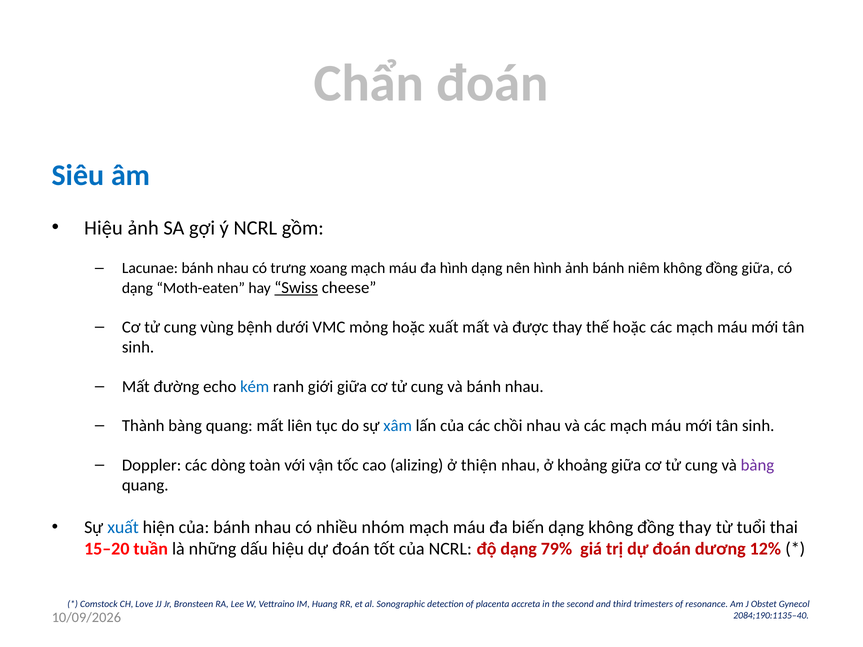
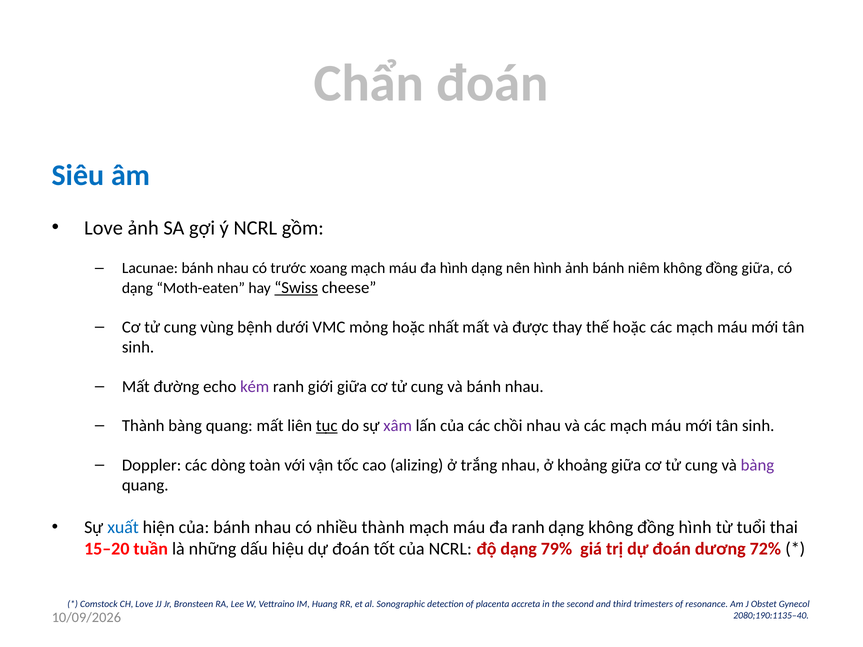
Hiệu at (103, 228): Hiệu -> Love
trưng: trưng -> trước
hoặc xuất: xuất -> nhất
kém colour: blue -> purple
tục underline: none -> present
xâm colour: blue -> purple
thiện: thiện -> trắng
nhiều nhóm: nhóm -> thành
đa biến: biến -> ranh
đồng thay: thay -> hình
12%: 12% -> 72%
2084;190:1135–40: 2084;190:1135–40 -> 2080;190:1135–40
